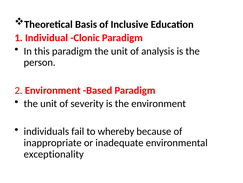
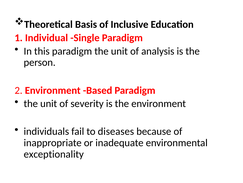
Clonic: Clonic -> Single
whereby: whereby -> diseases
